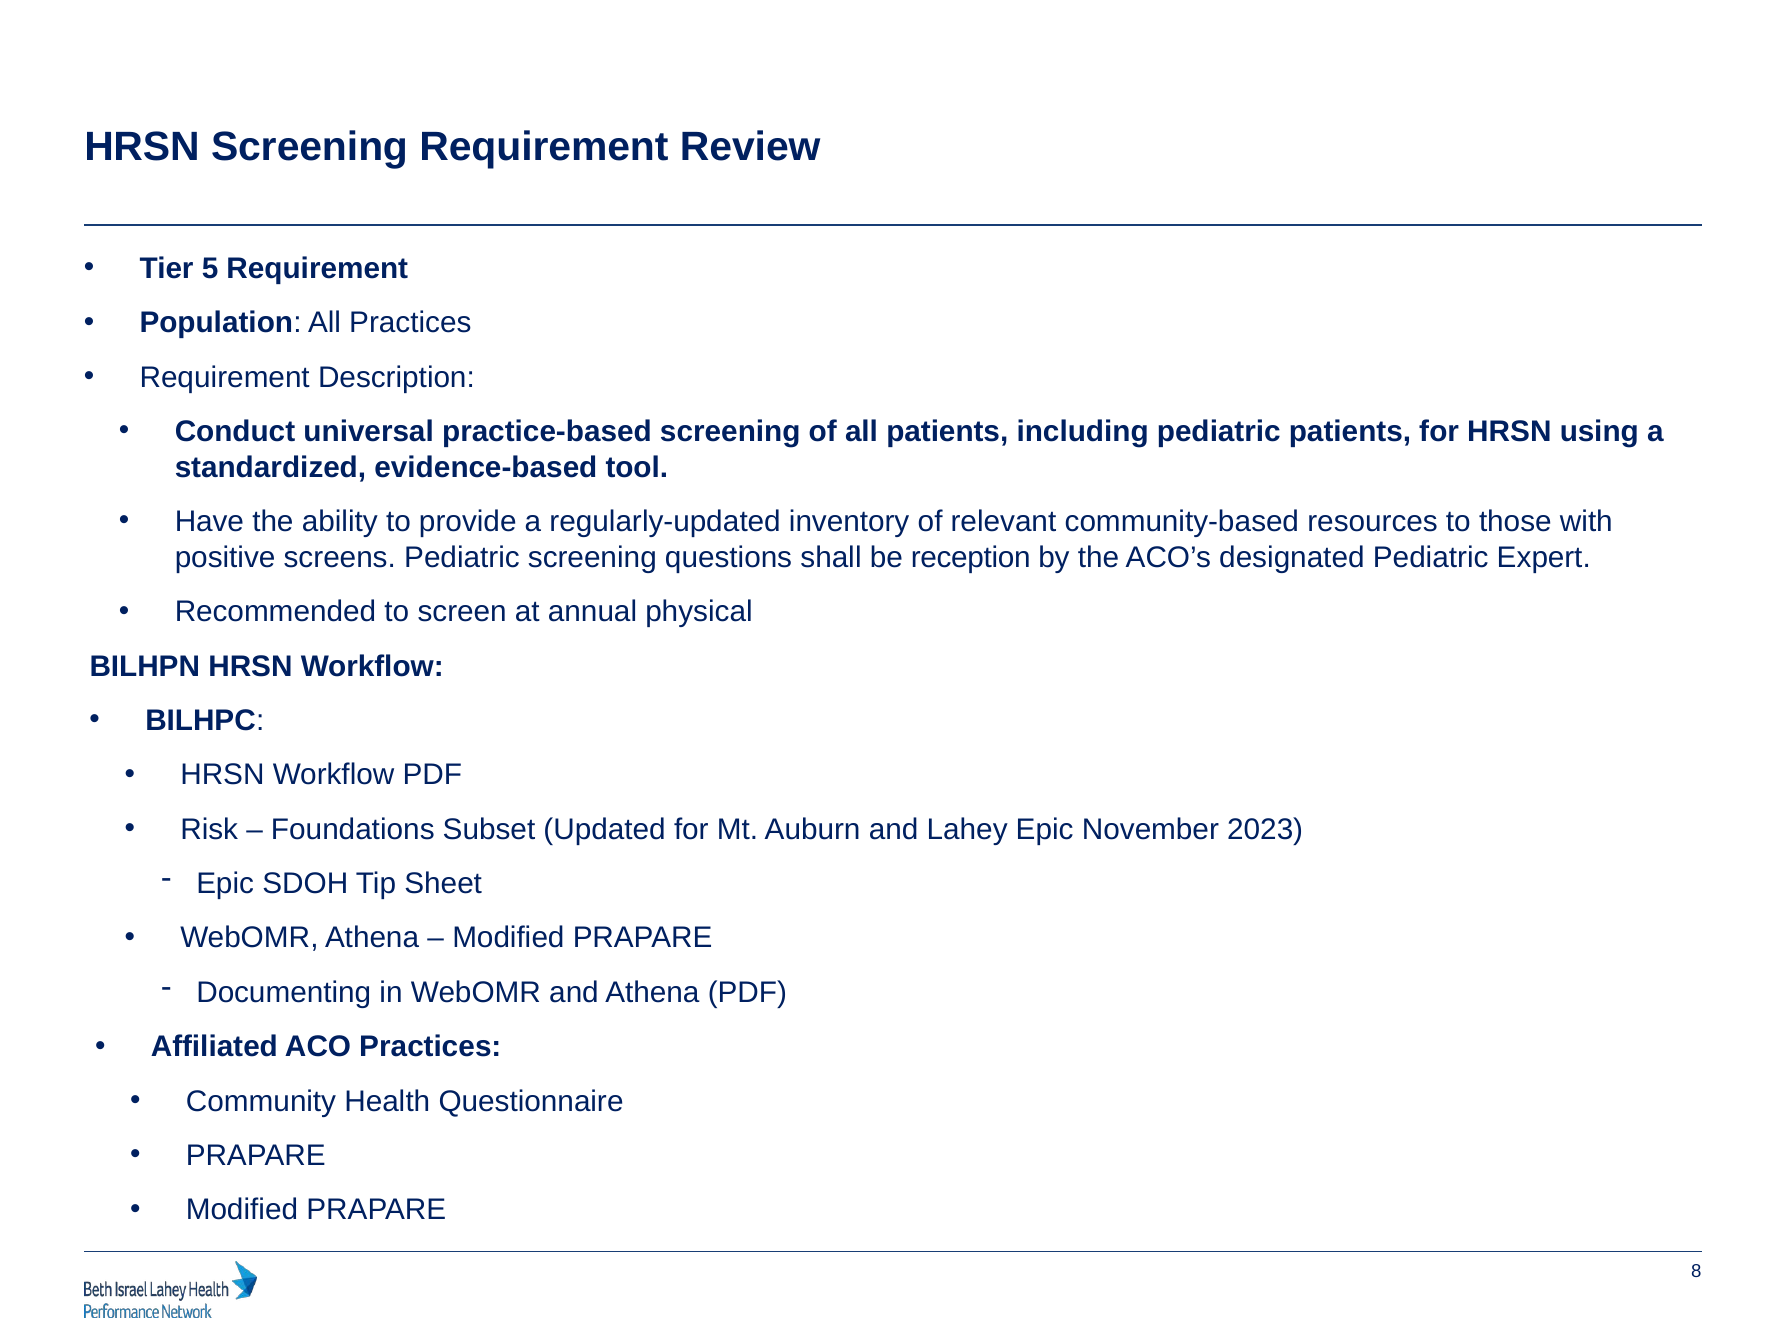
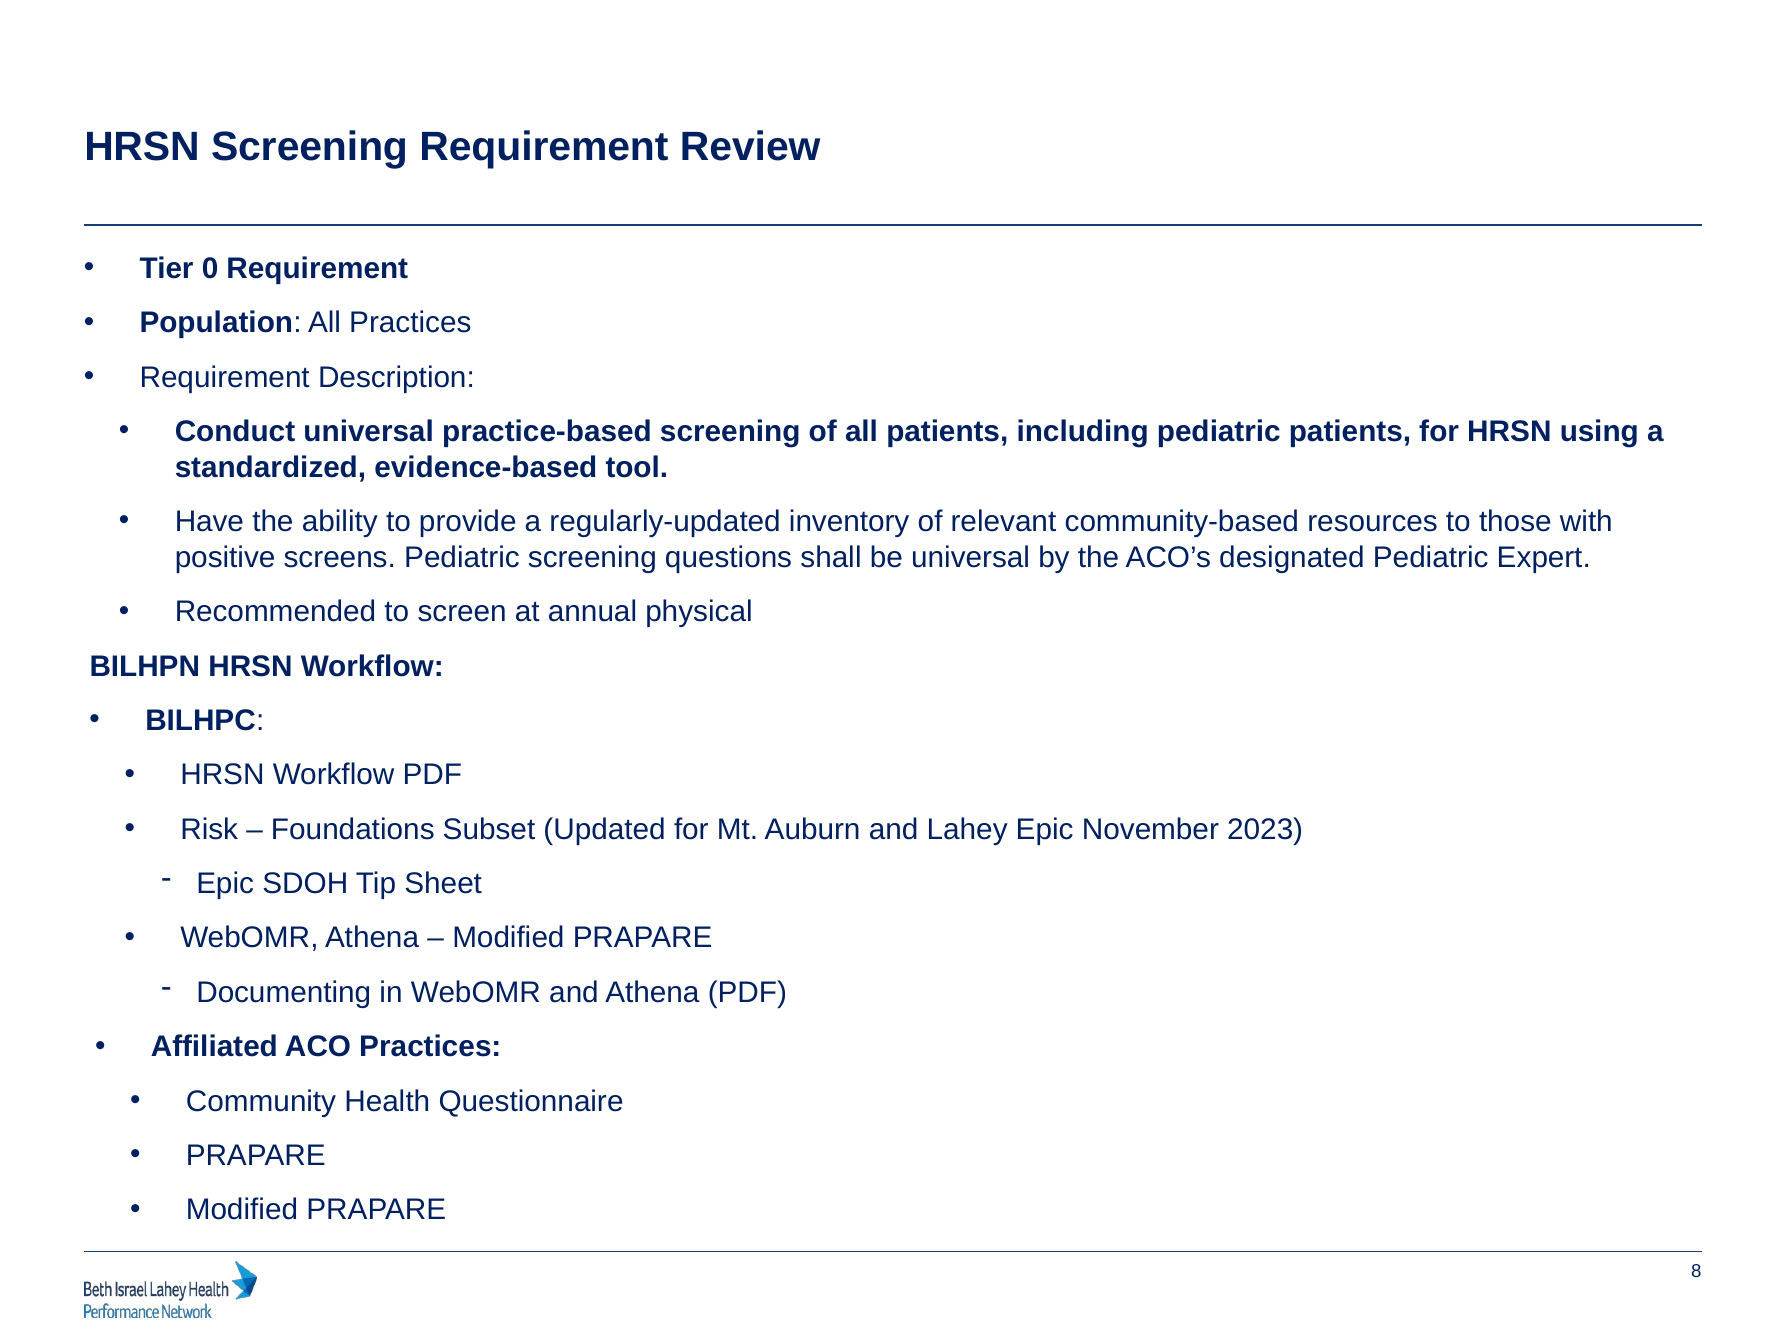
5: 5 -> 0
be reception: reception -> universal
